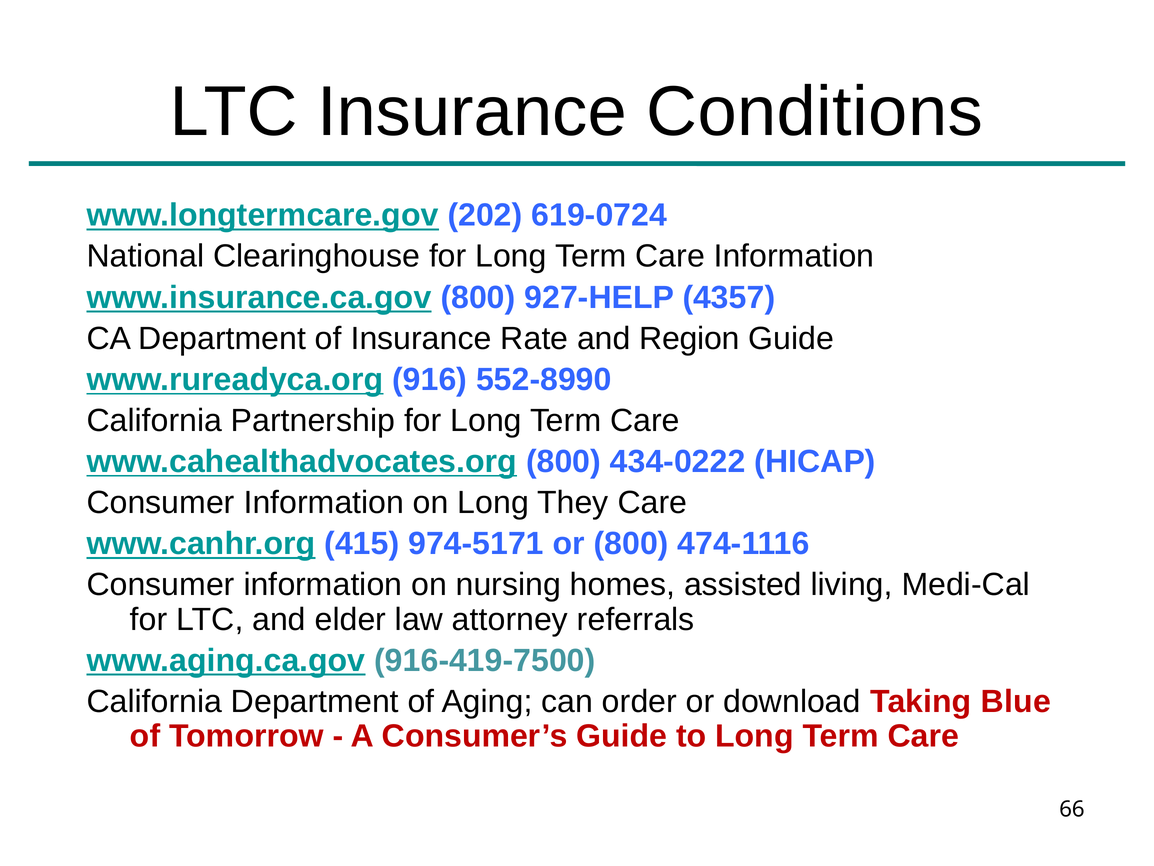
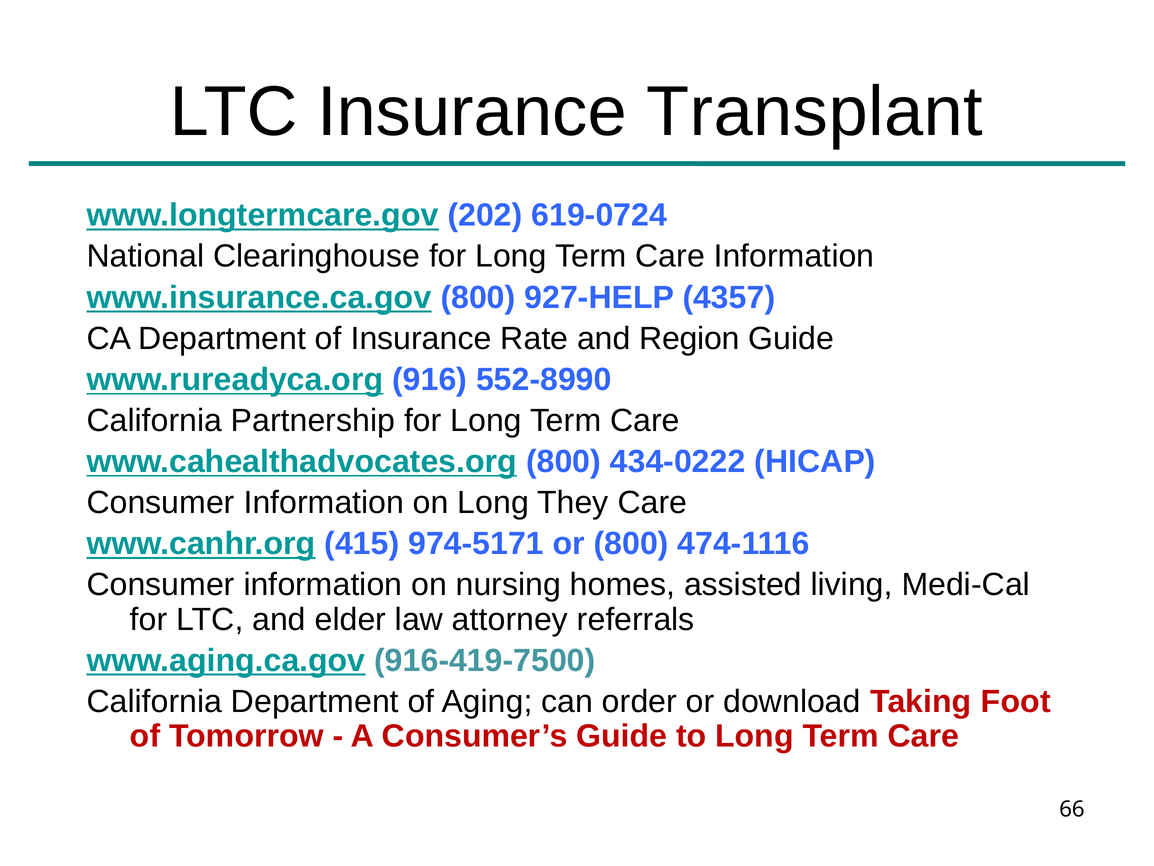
Conditions: Conditions -> Transplant
Blue: Blue -> Foot
